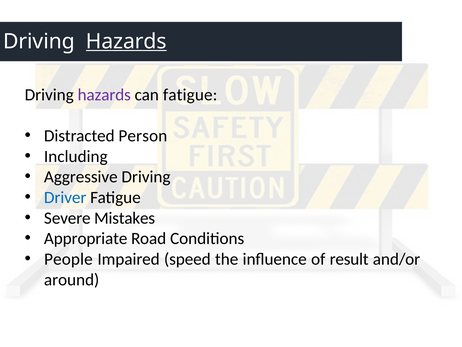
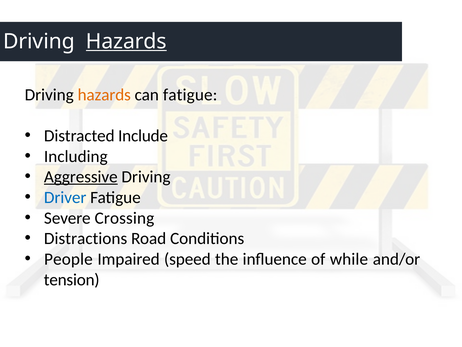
hazards at (104, 95) colour: purple -> orange
Person: Person -> Include
Aggressive underline: none -> present
Mistakes: Mistakes -> Crossing
Appropriate: Appropriate -> Distractions
result: result -> while
around: around -> tension
